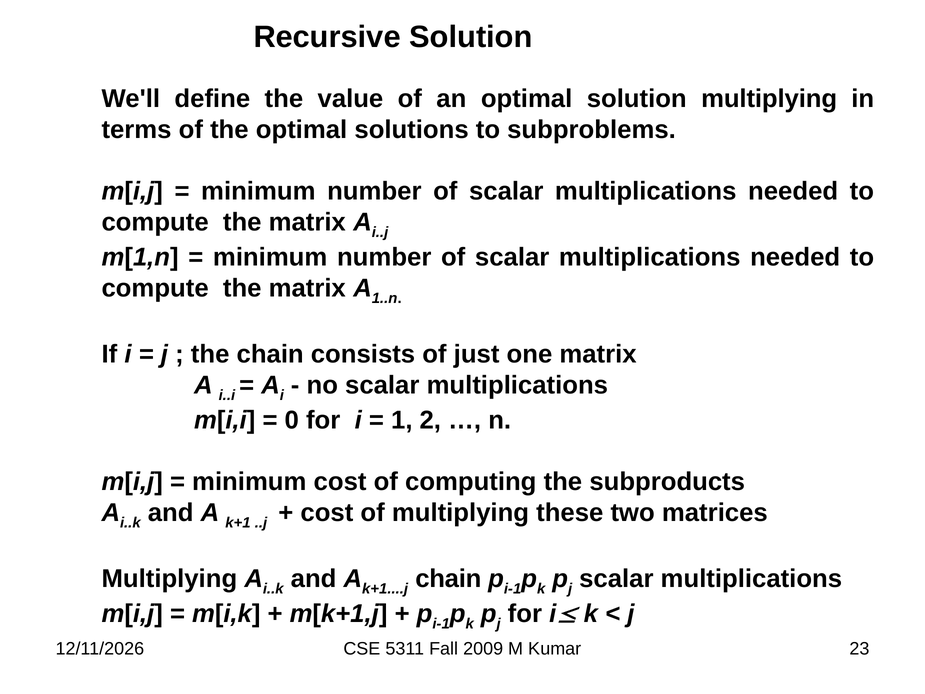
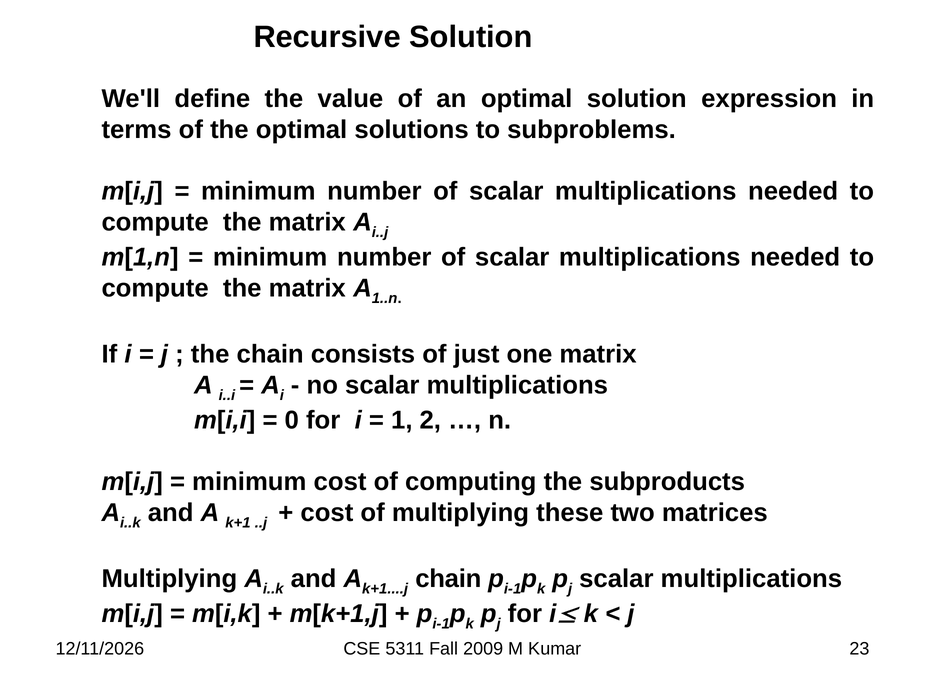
solution multiplying: multiplying -> expression
